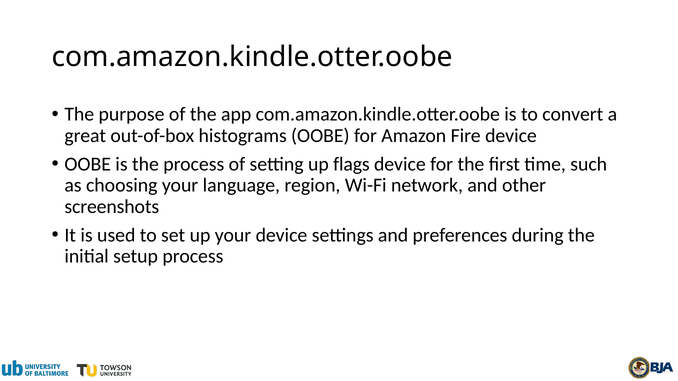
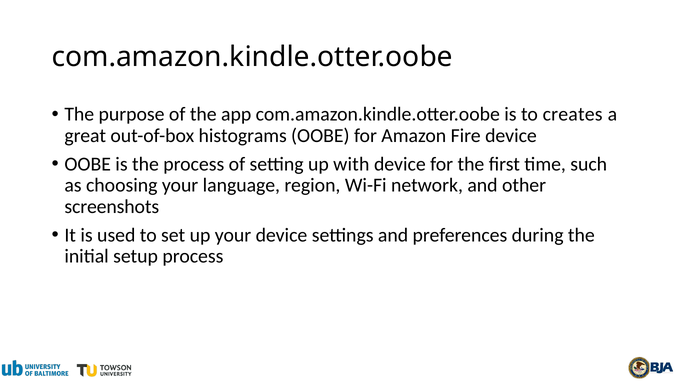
convert: convert -> creates
flags: flags -> with
